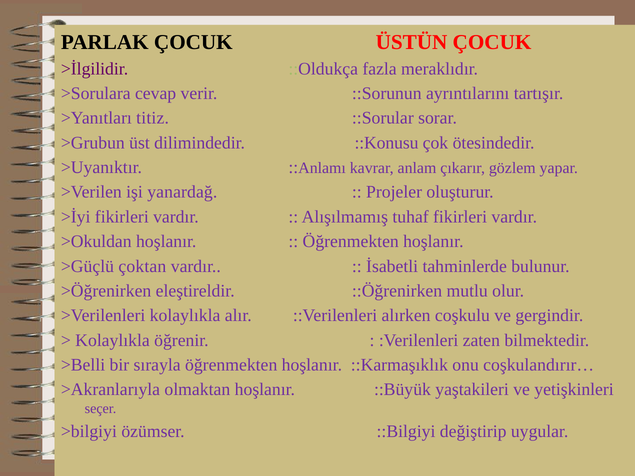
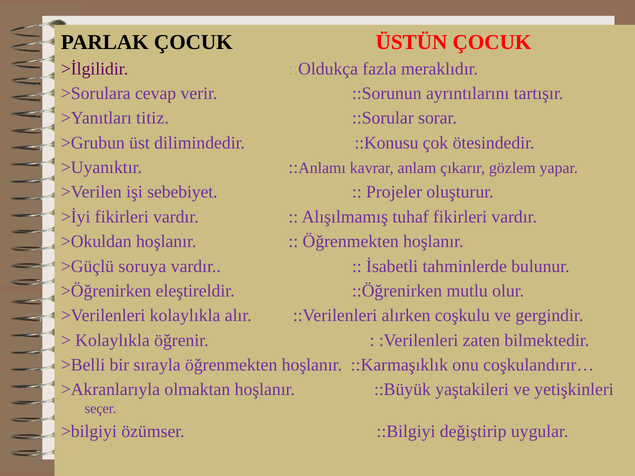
yanardağ: yanardağ -> sebebiyet
çoktan: çoktan -> soruya
